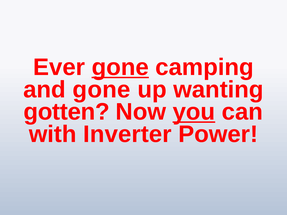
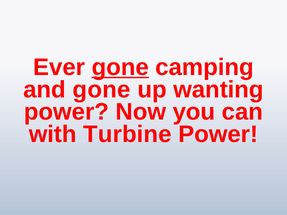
gotten at (67, 112): gotten -> power
you underline: present -> none
Inverter: Inverter -> Turbine
